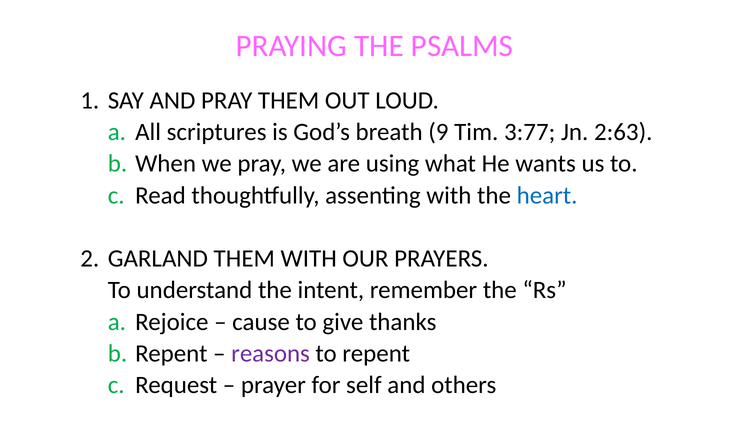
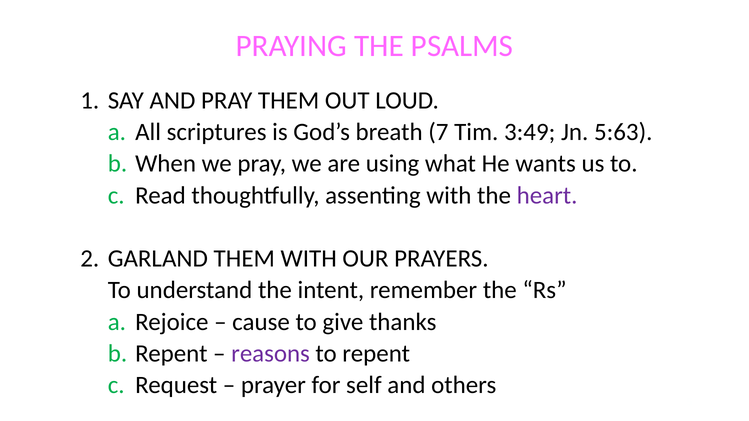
9: 9 -> 7
3:77: 3:77 -> 3:49
2:63: 2:63 -> 5:63
heart colour: blue -> purple
